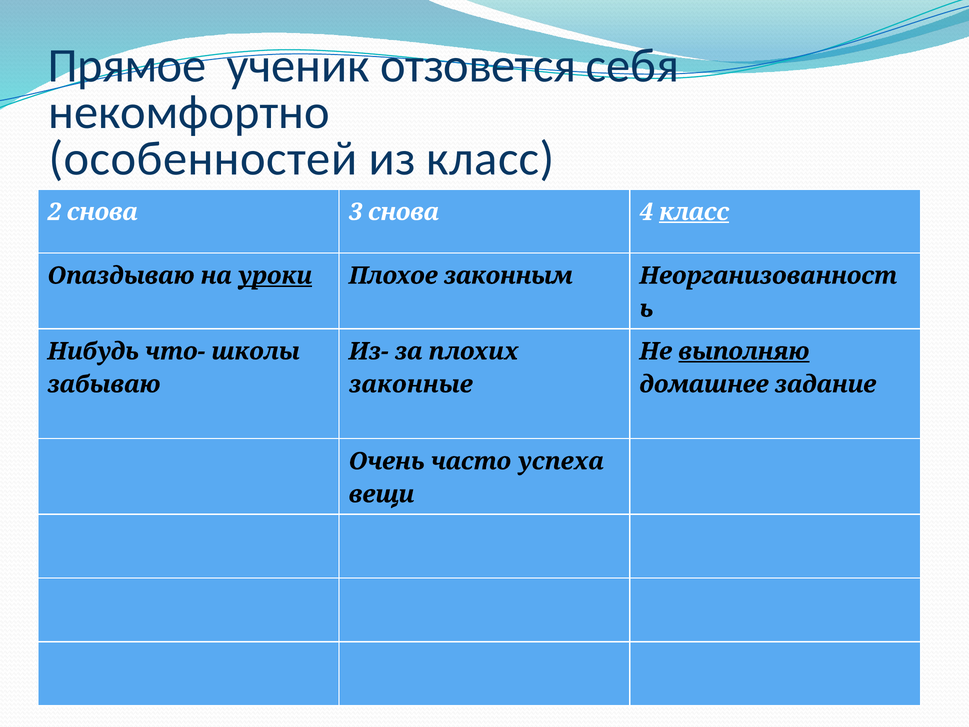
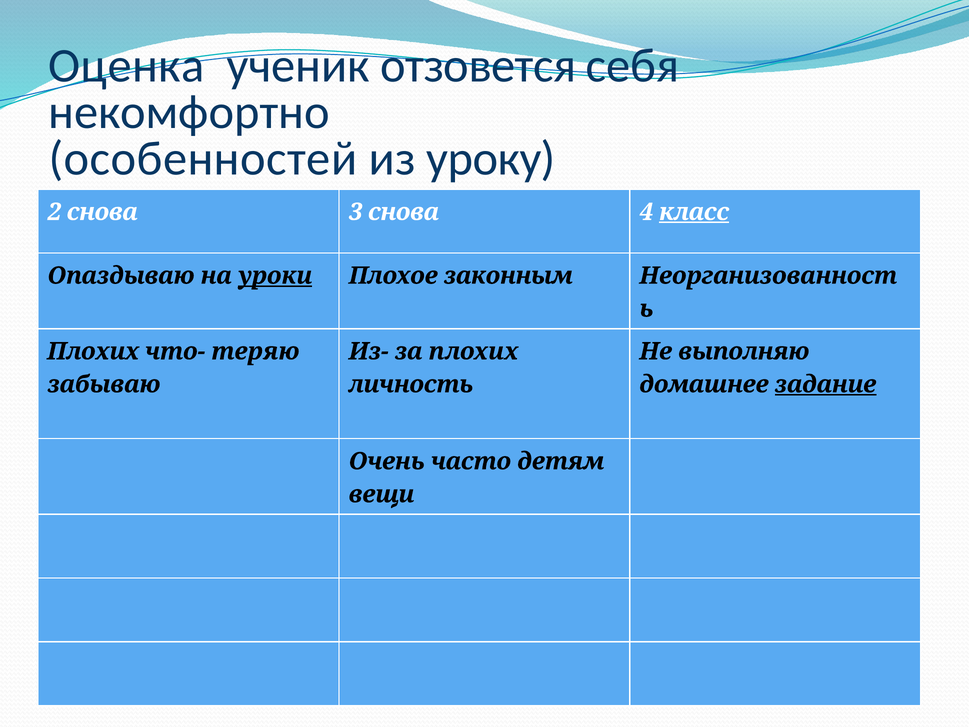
Прямое: Прямое -> Оценка
из класс: класс -> уроку
Нибудь at (93, 351): Нибудь -> Плохих
школы: школы -> теряю
выполняю underline: present -> none
законные: законные -> личность
задание underline: none -> present
успеха: успеха -> детям
